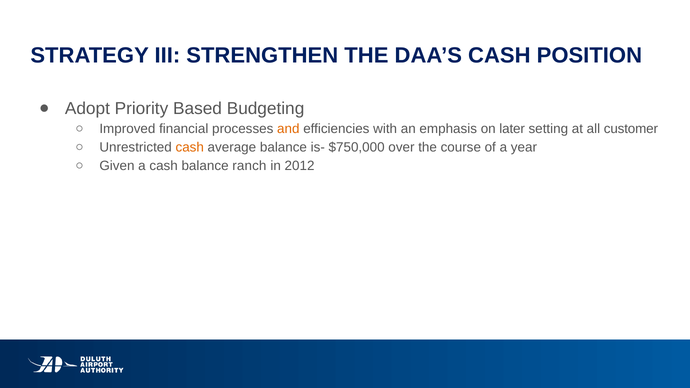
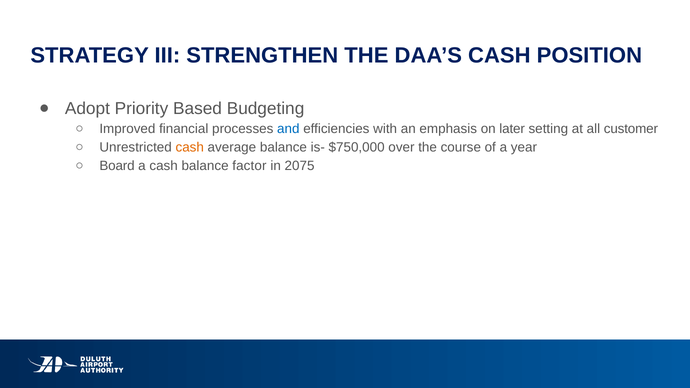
and colour: orange -> blue
Given: Given -> Board
ranch: ranch -> factor
2012: 2012 -> 2075
